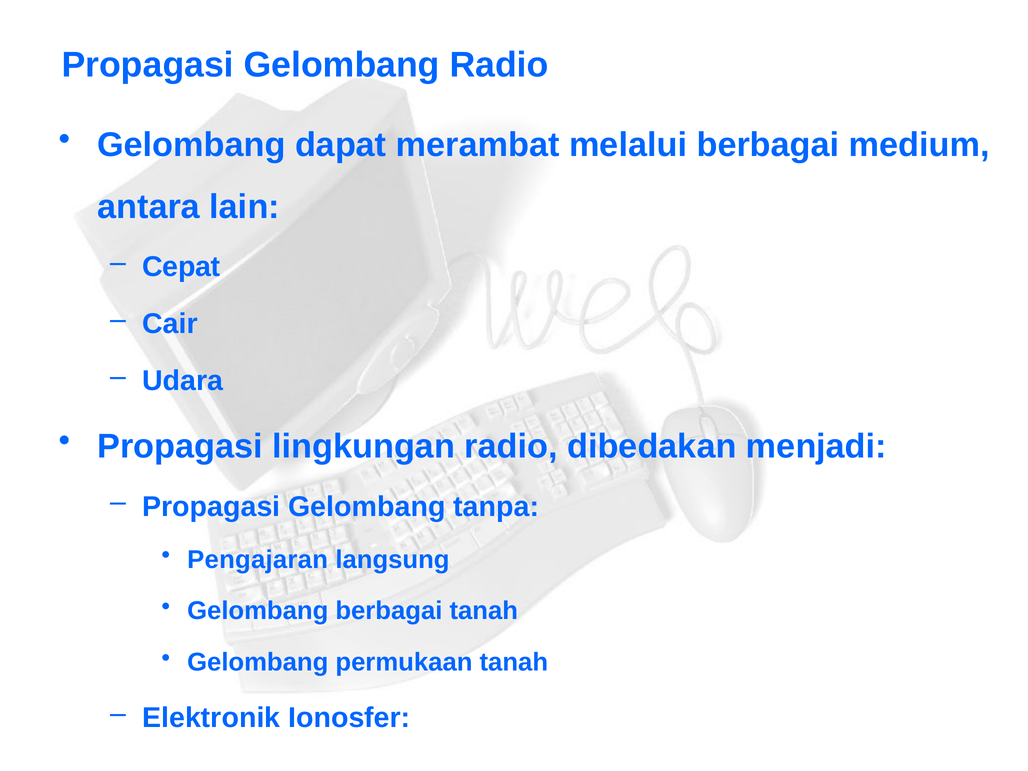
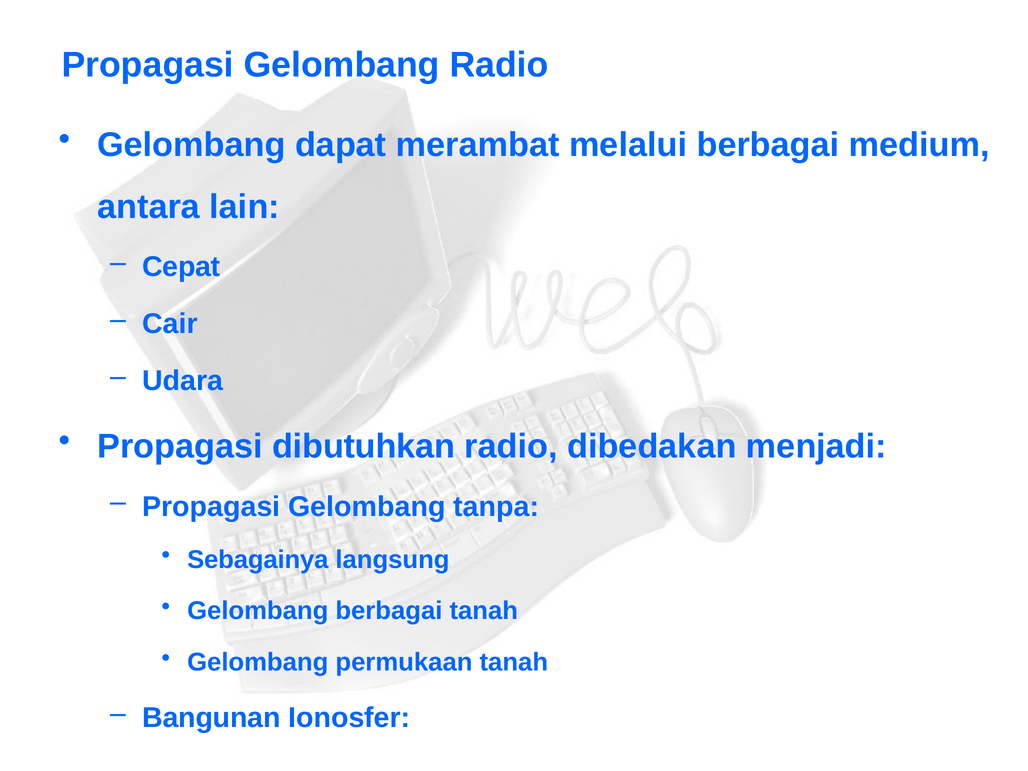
lingkungan: lingkungan -> dibutuhkan
Pengajaran: Pengajaran -> Sebagainya
Elektronik: Elektronik -> Bangunan
